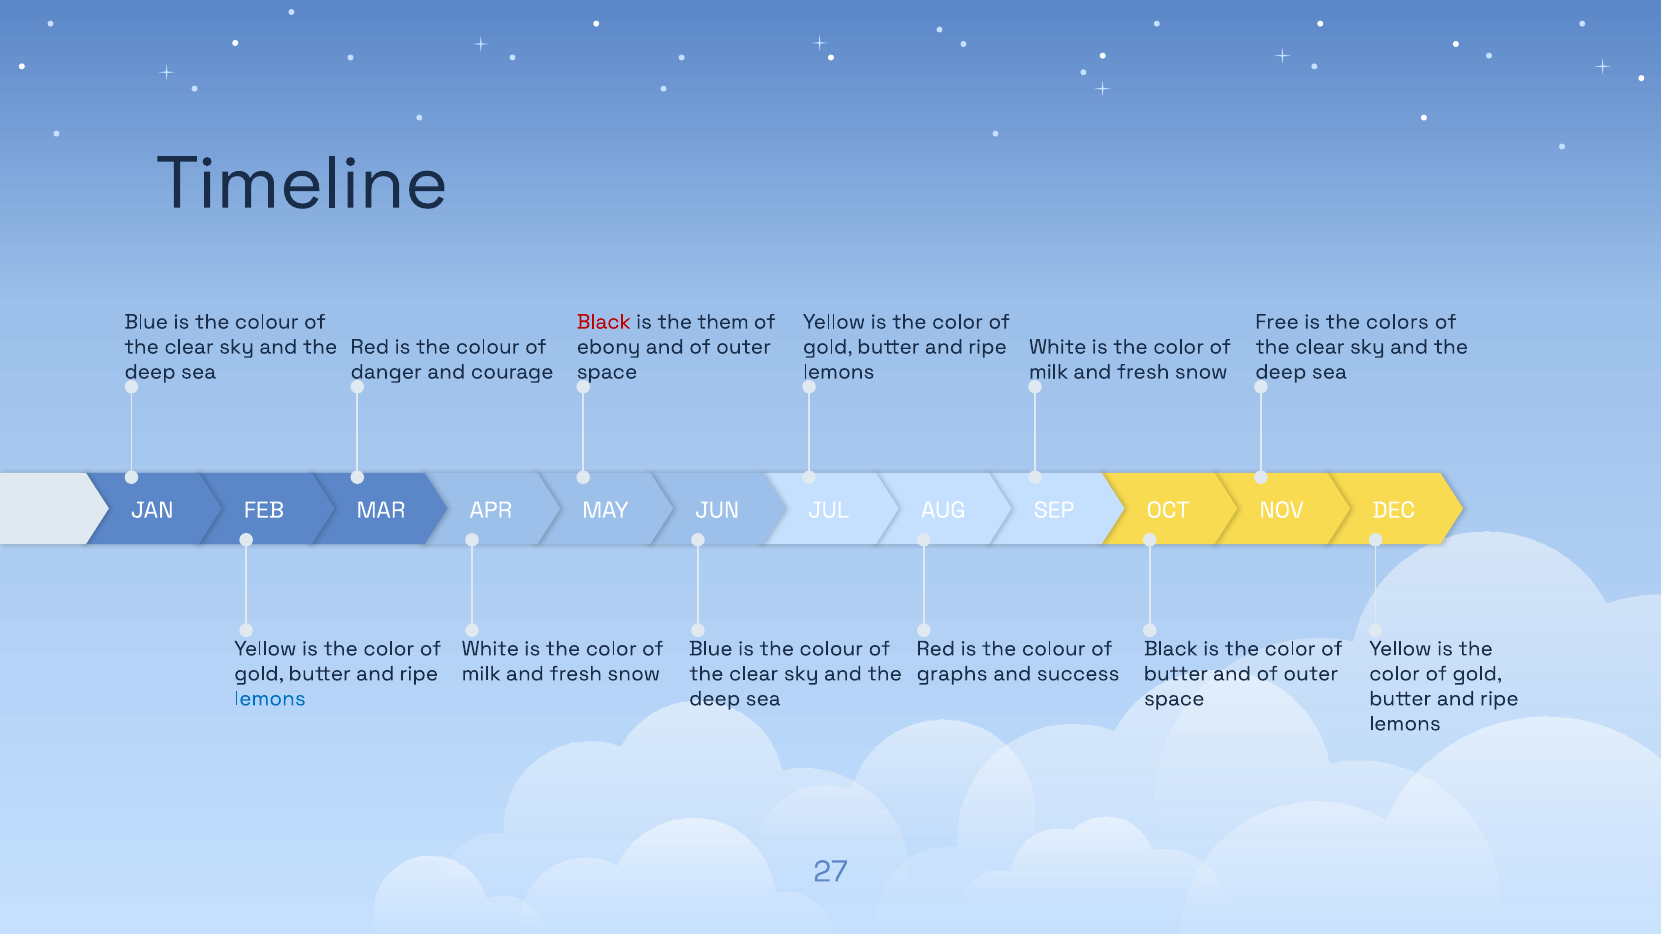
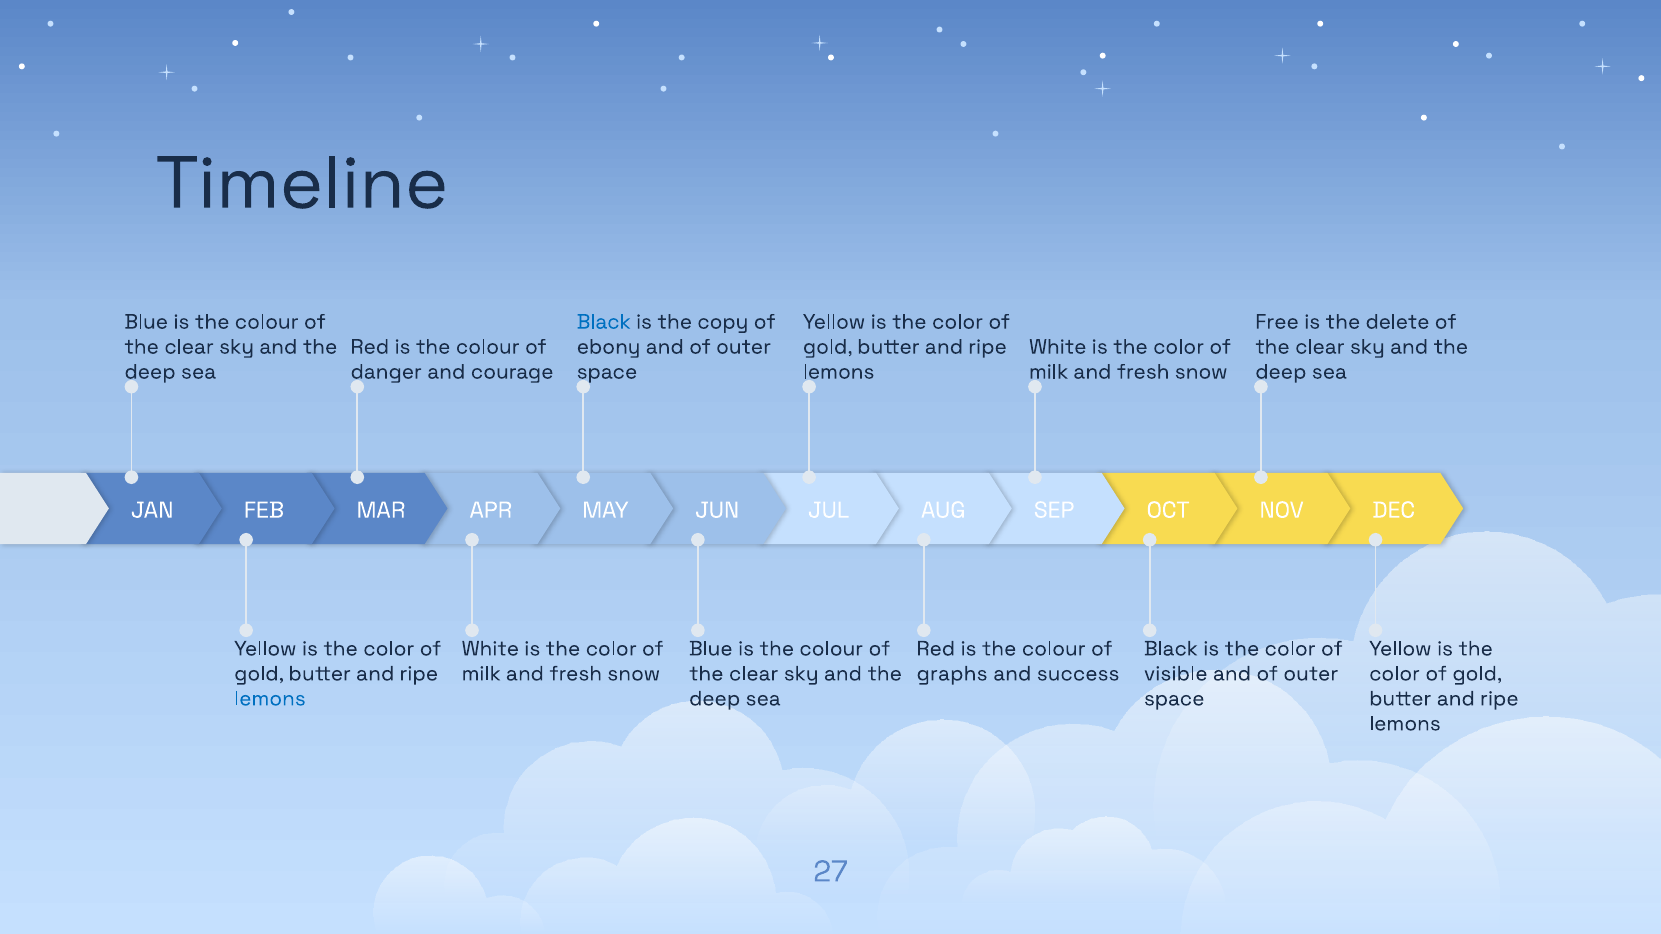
Black at (604, 322) colour: red -> blue
them: them -> copy
colors: colors -> delete
butter at (1176, 674): butter -> visible
